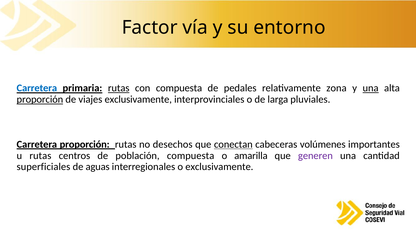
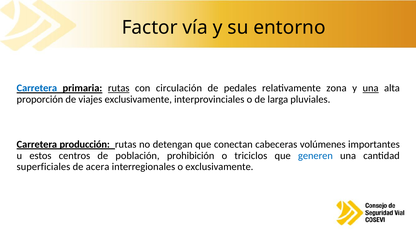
con compuesta: compuesta -> circulación
proporción at (40, 99) underline: present -> none
Carretera proporción: proporción -> producción
desechos: desechos -> detengan
conectan underline: present -> none
u rutas: rutas -> estos
población compuesta: compuesta -> prohibición
amarilla: amarilla -> triciclos
generen colour: purple -> blue
aguas: aguas -> acera
